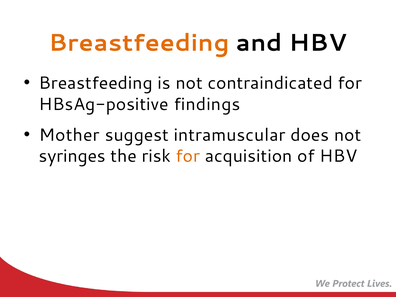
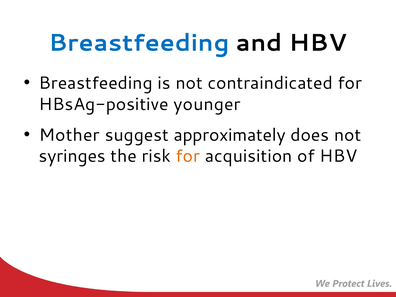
Breastfeeding at (139, 43) colour: orange -> blue
findings: findings -> younger
intramuscular: intramuscular -> approximately
